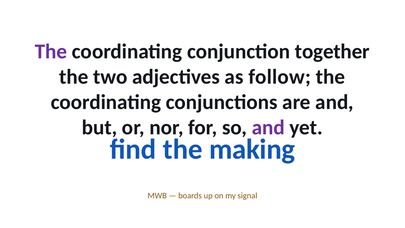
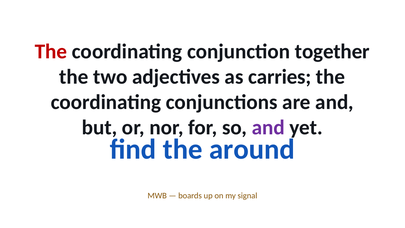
The at (51, 52) colour: purple -> red
follow: follow -> carries
making: making -> around
